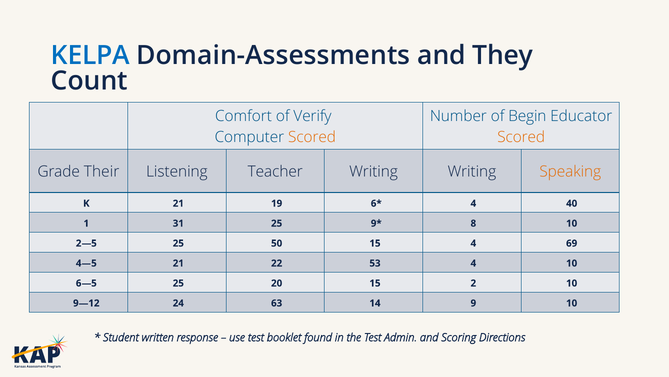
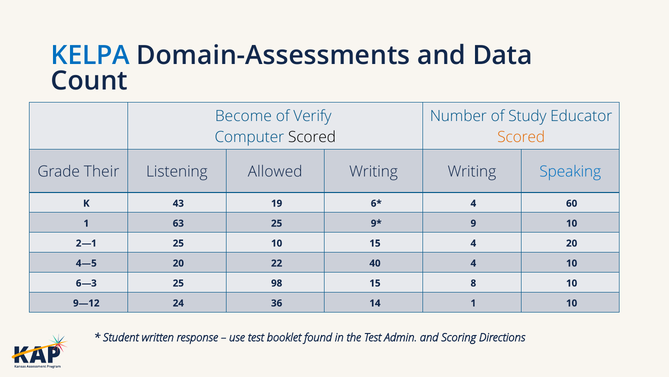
They: They -> Data
Comfort: Comfort -> Become
Begin: Begin -> Study
Scored at (312, 137) colour: orange -> black
Teacher: Teacher -> Allowed
Speaking colour: orange -> blue
K 21: 21 -> 43
40: 40 -> 60
31: 31 -> 63
8: 8 -> 9
2—5: 2—5 -> 2—1
25 50: 50 -> 10
4 69: 69 -> 20
4—5 21: 21 -> 20
53: 53 -> 40
6—5: 6—5 -> 6—3
20: 20 -> 98
2: 2 -> 8
63: 63 -> 36
14 9: 9 -> 1
